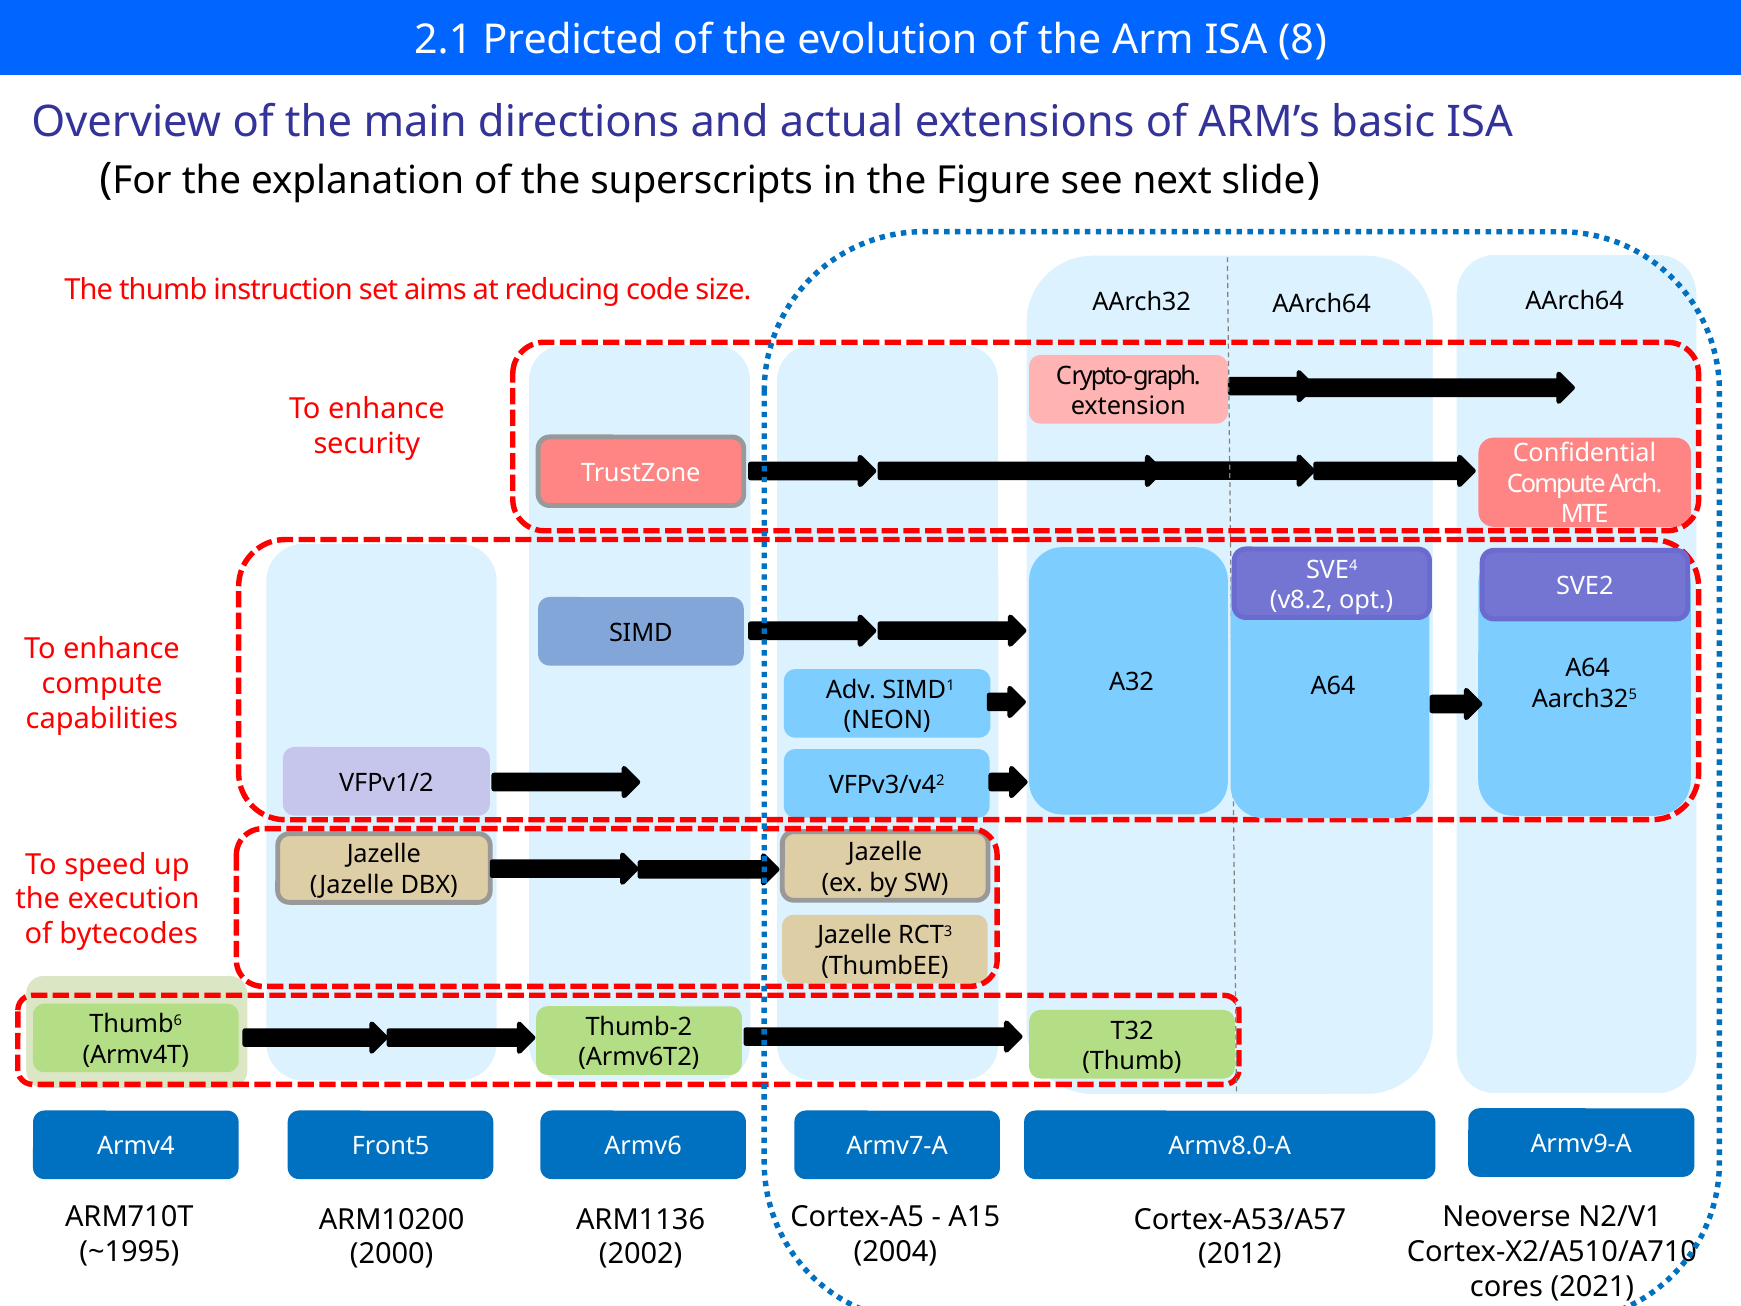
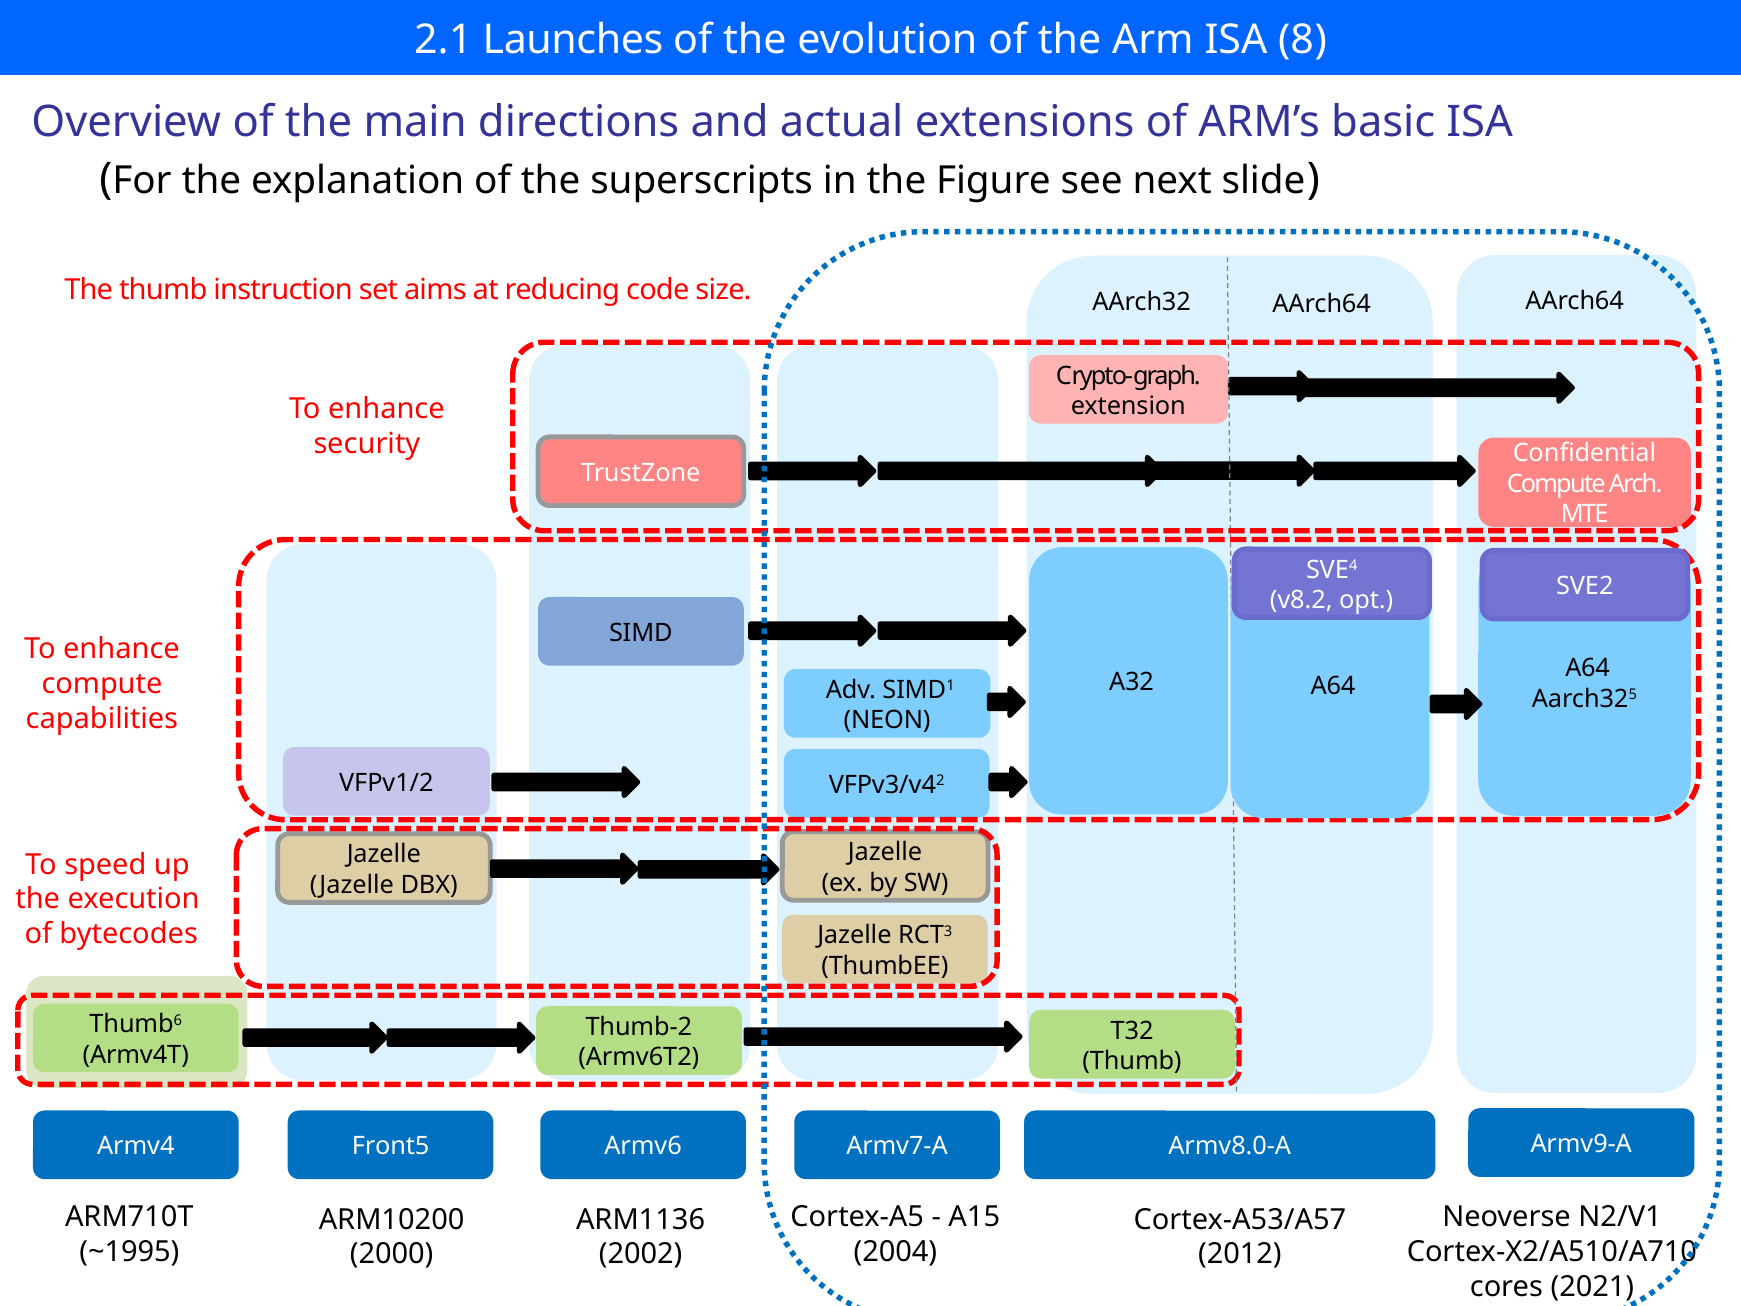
Predicted: Predicted -> Launches
